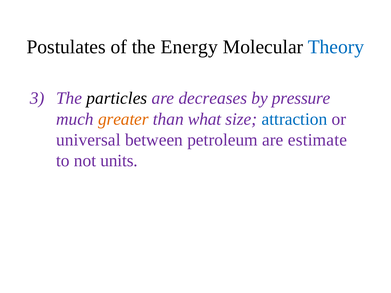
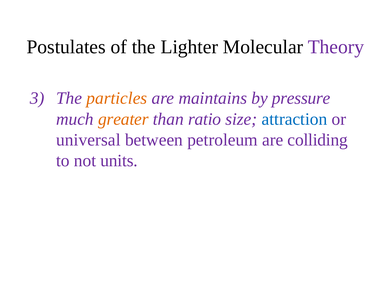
Energy: Energy -> Lighter
Theory colour: blue -> purple
particles colour: black -> orange
decreases: decreases -> maintains
what: what -> ratio
estimate: estimate -> colliding
